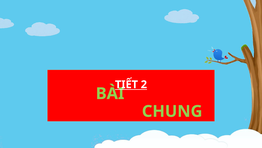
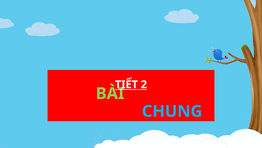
CHUNG colour: light green -> light blue
